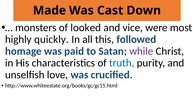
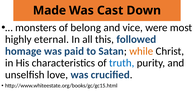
looked: looked -> belong
quickly: quickly -> eternal
while colour: purple -> orange
